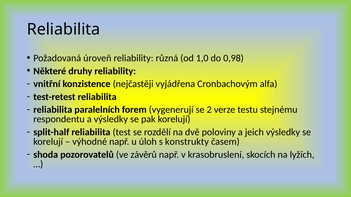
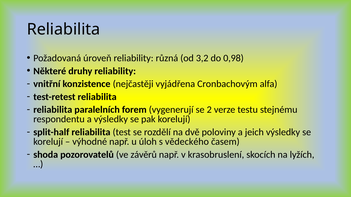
1,0: 1,0 -> 3,2
konstrukty: konstrukty -> vědeckého
